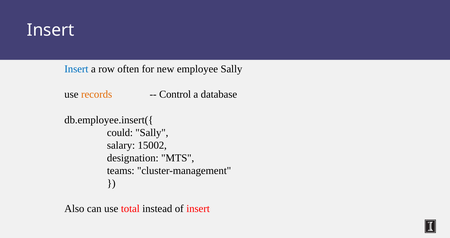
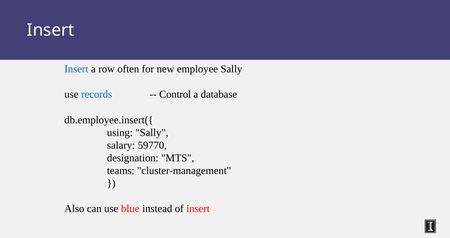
records colour: orange -> blue
could: could -> using
15002: 15002 -> 59770
total: total -> blue
